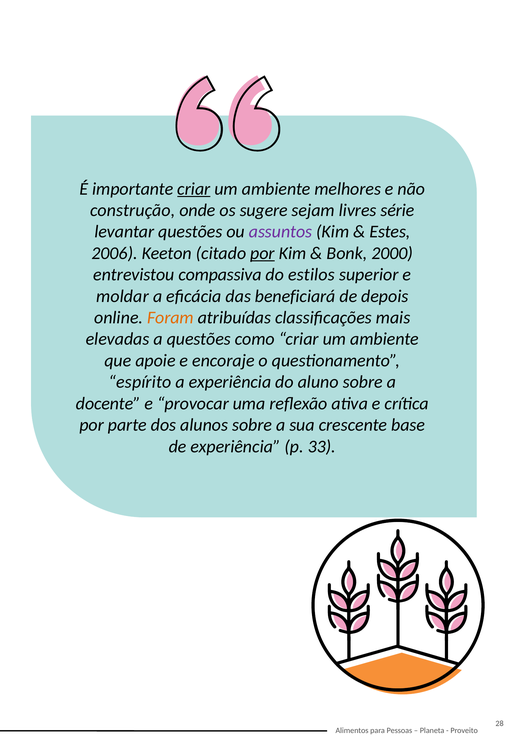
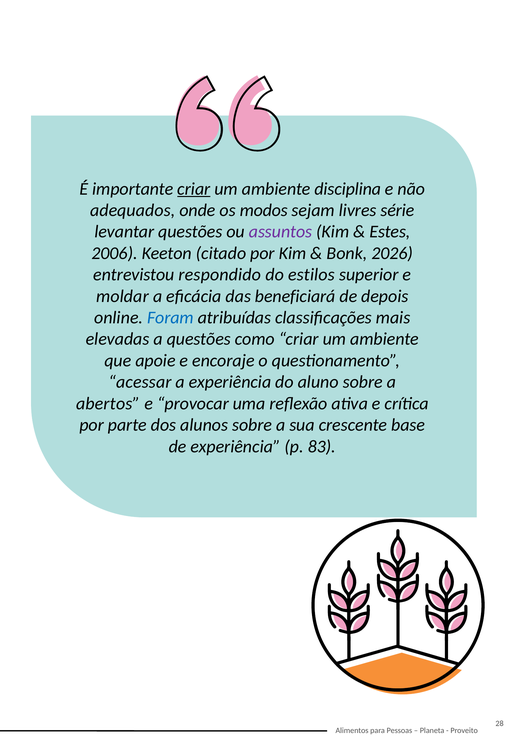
melhores: melhores -> disciplina
construção: construção -> adequados
sugere: sugere -> modos
por at (262, 253) underline: present -> none
2000: 2000 -> 2026
compassiva: compassiva -> respondido
Foram colour: orange -> blue
espírito: espírito -> acessar
docente: docente -> abertos
33: 33 -> 83
